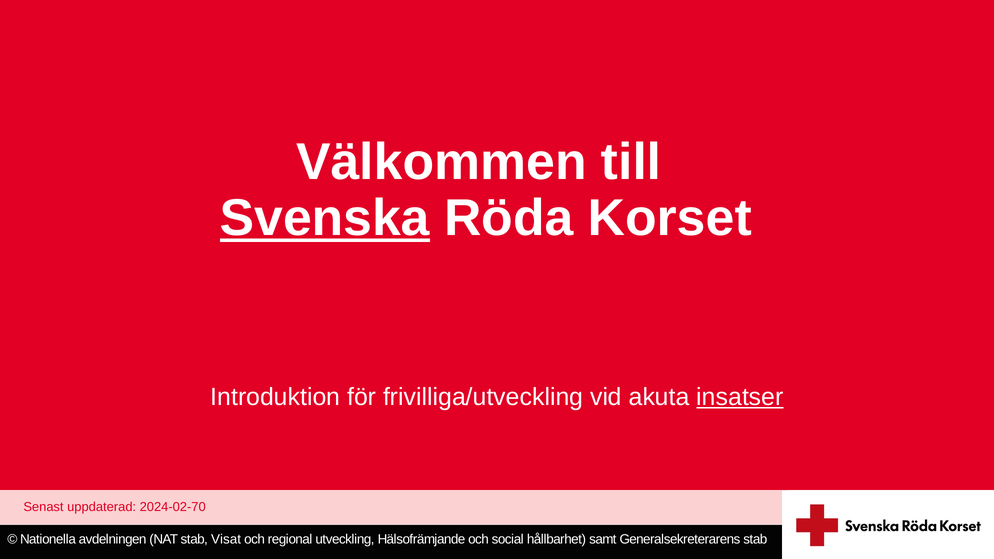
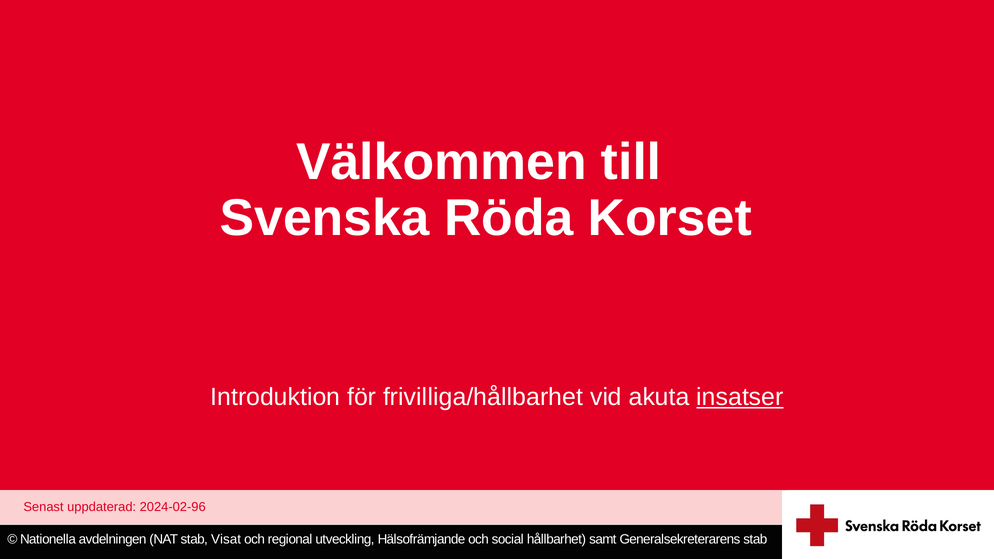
Svenska underline: present -> none
frivilliga/utveckling: frivilliga/utveckling -> frivilliga/hållbarhet
2024-02-70: 2024-02-70 -> 2024-02-96
